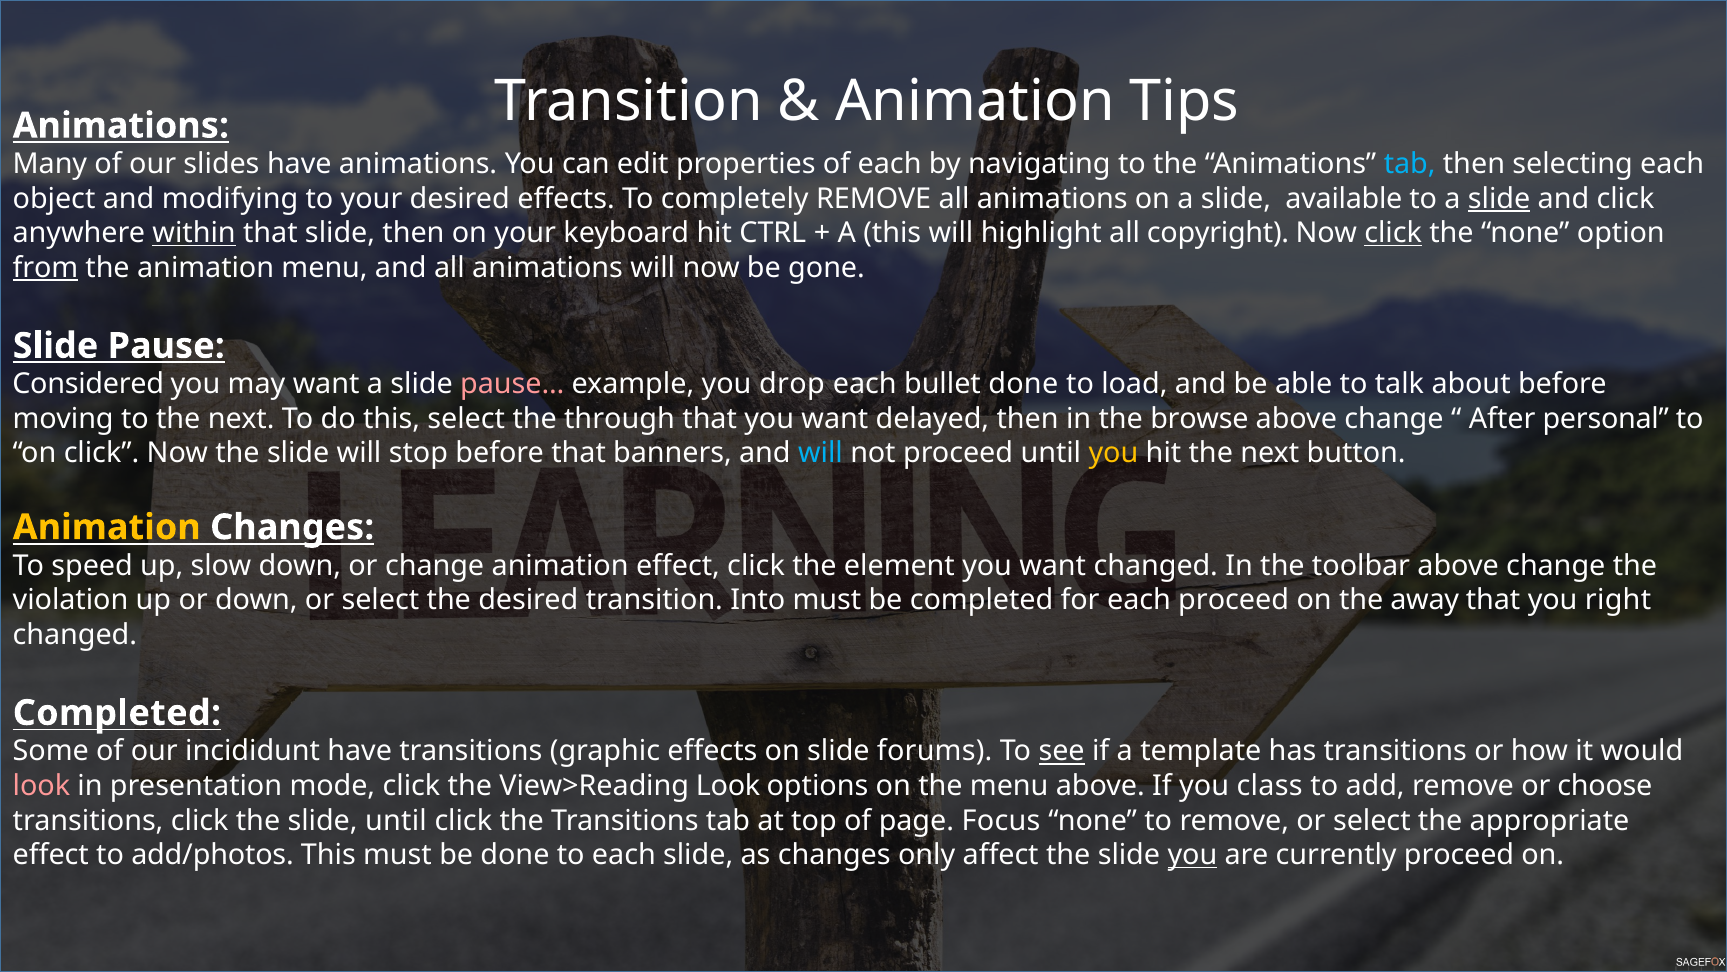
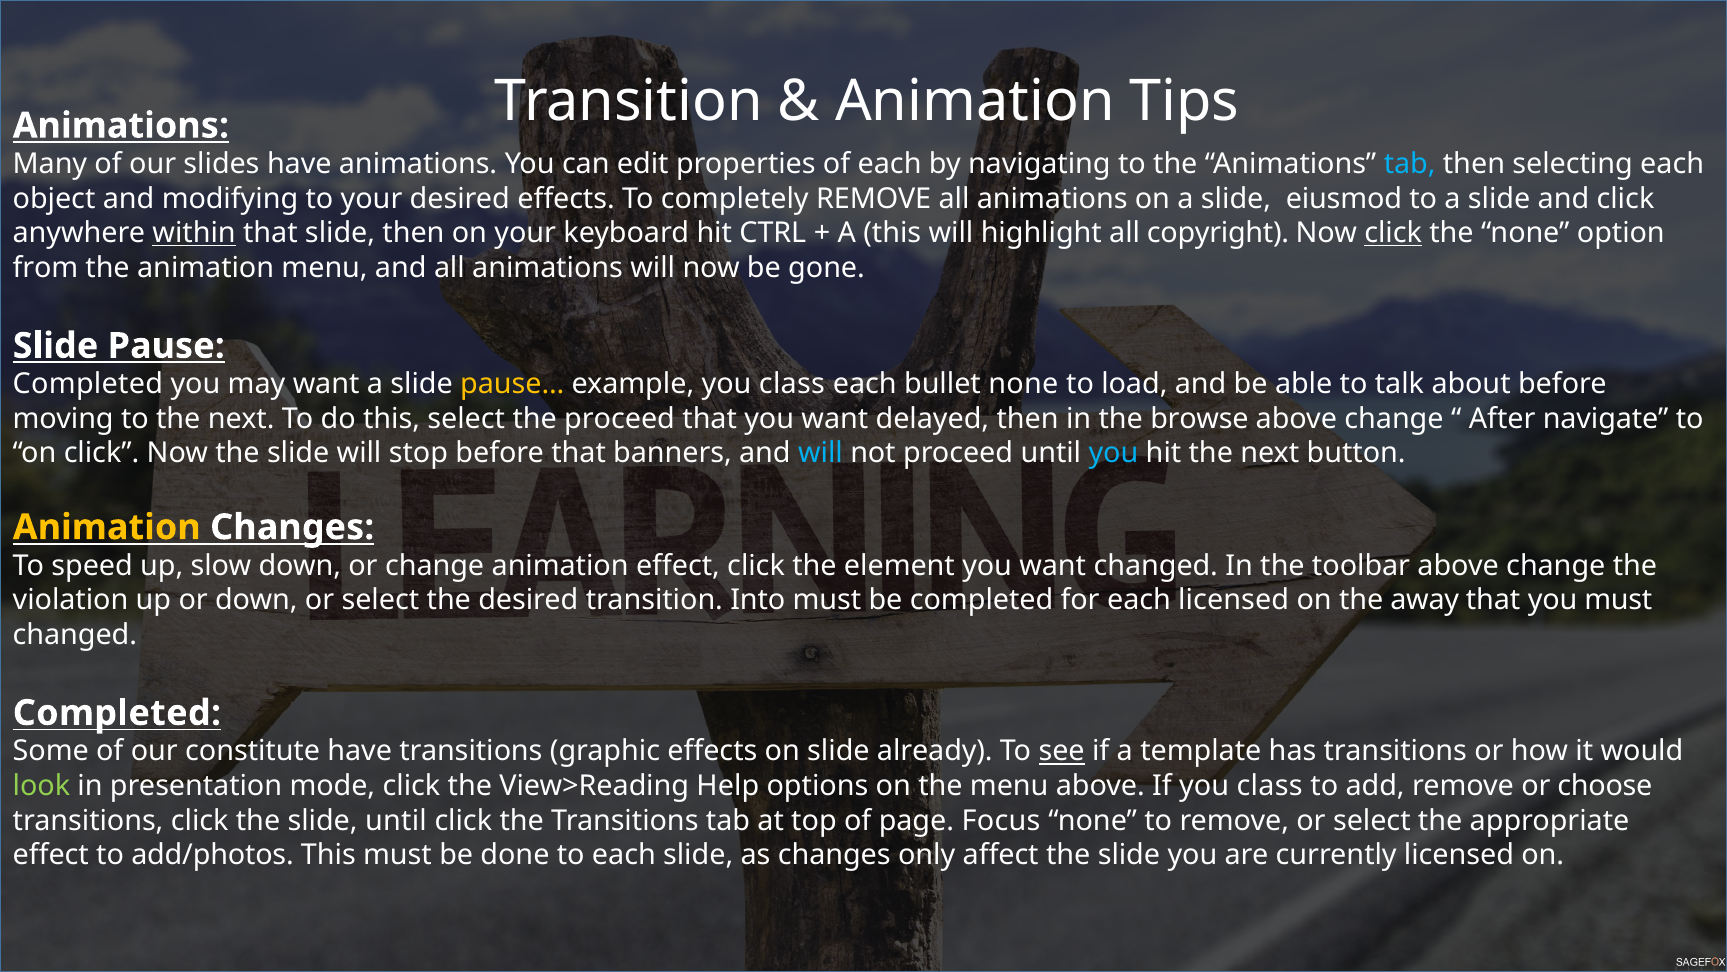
available: available -> eiusmod
slide at (1499, 198) underline: present -> none
from underline: present -> none
Considered at (88, 384): Considered -> Completed
pause… colour: pink -> yellow
example you drop: drop -> class
bullet done: done -> none
the through: through -> proceed
personal: personal -> navigate
you at (1113, 453) colour: yellow -> light blue
each proceed: proceed -> licensed
you right: right -> must
incididunt: incididunt -> constitute
forums: forums -> already
look at (41, 785) colour: pink -> light green
View>Reading Look: Look -> Help
you at (1192, 855) underline: present -> none
currently proceed: proceed -> licensed
